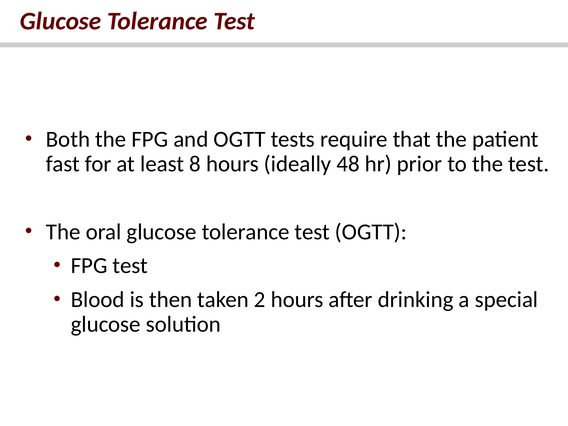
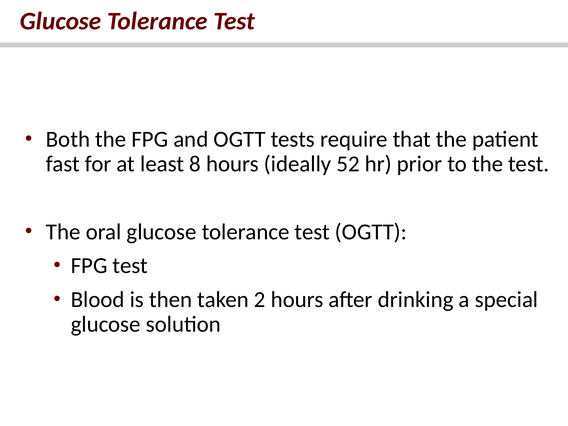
48: 48 -> 52
